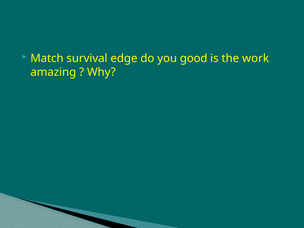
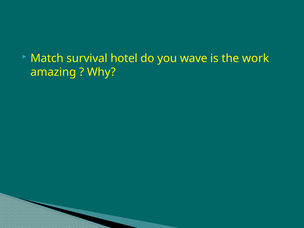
edge: edge -> hotel
good: good -> wave
